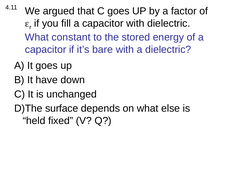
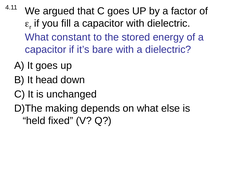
have: have -> head
surface: surface -> making
